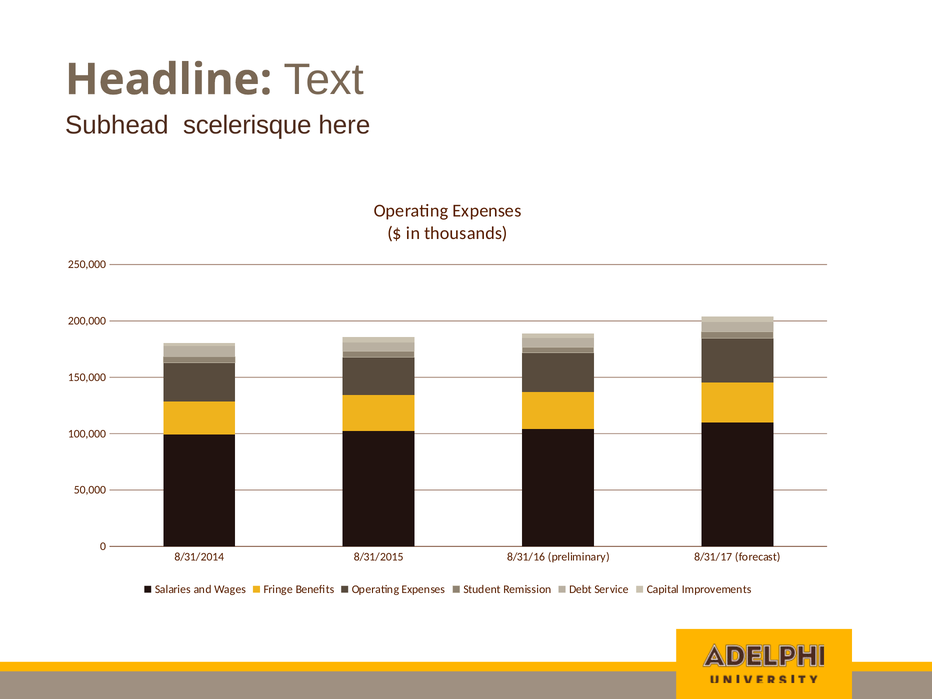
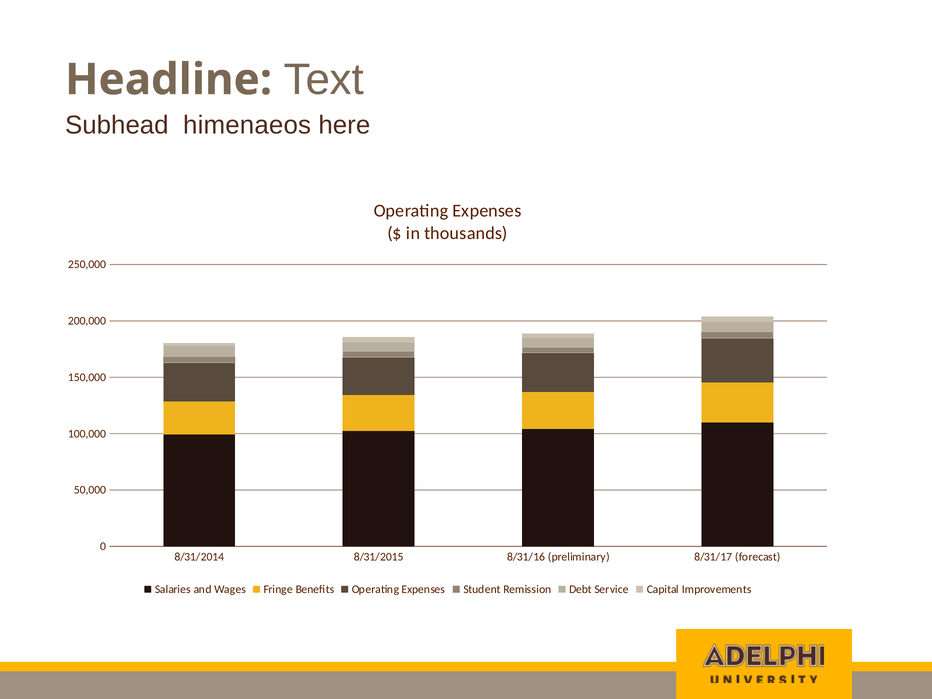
scelerisque: scelerisque -> himenaeos
